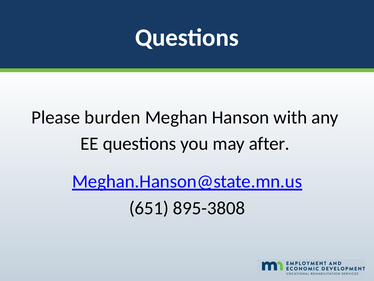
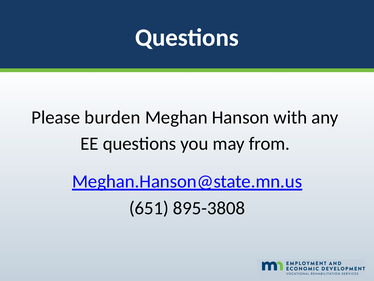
after: after -> from
